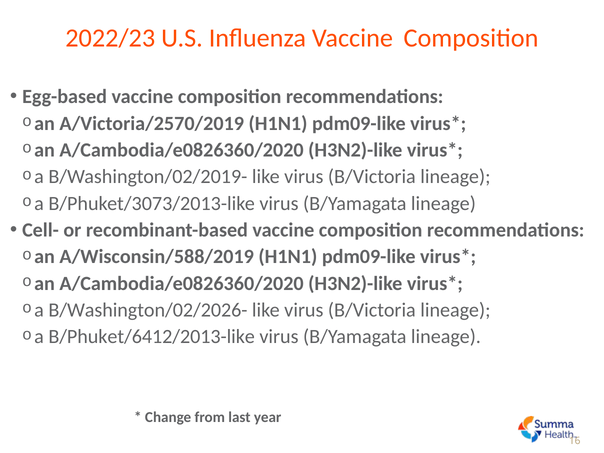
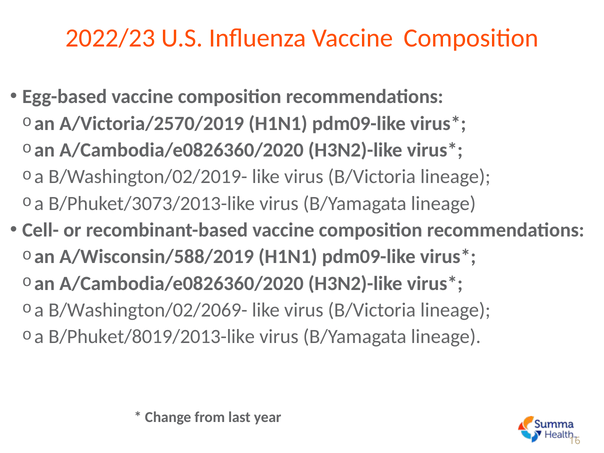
B/Washington/02/2026-: B/Washington/02/2026- -> B/Washington/02/2069-
B/Phuket/6412/2013-like: B/Phuket/6412/2013-like -> B/Phuket/8019/2013-like
